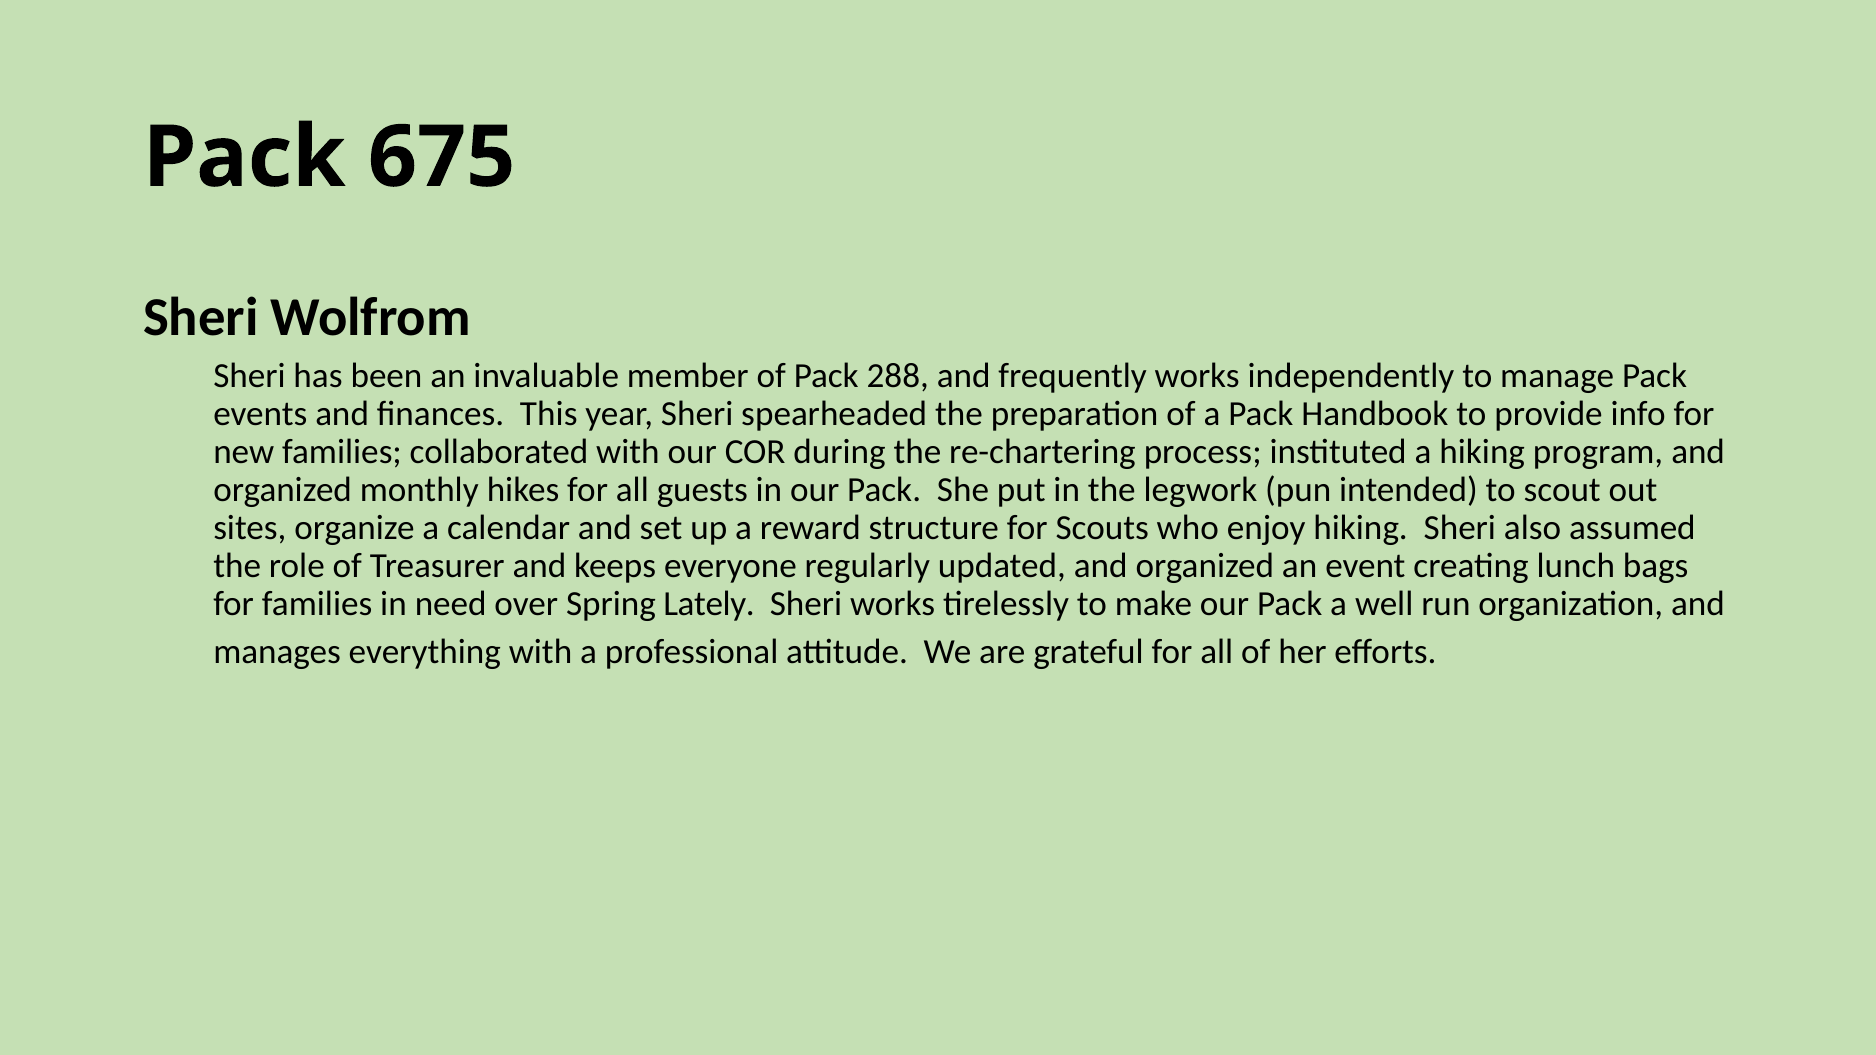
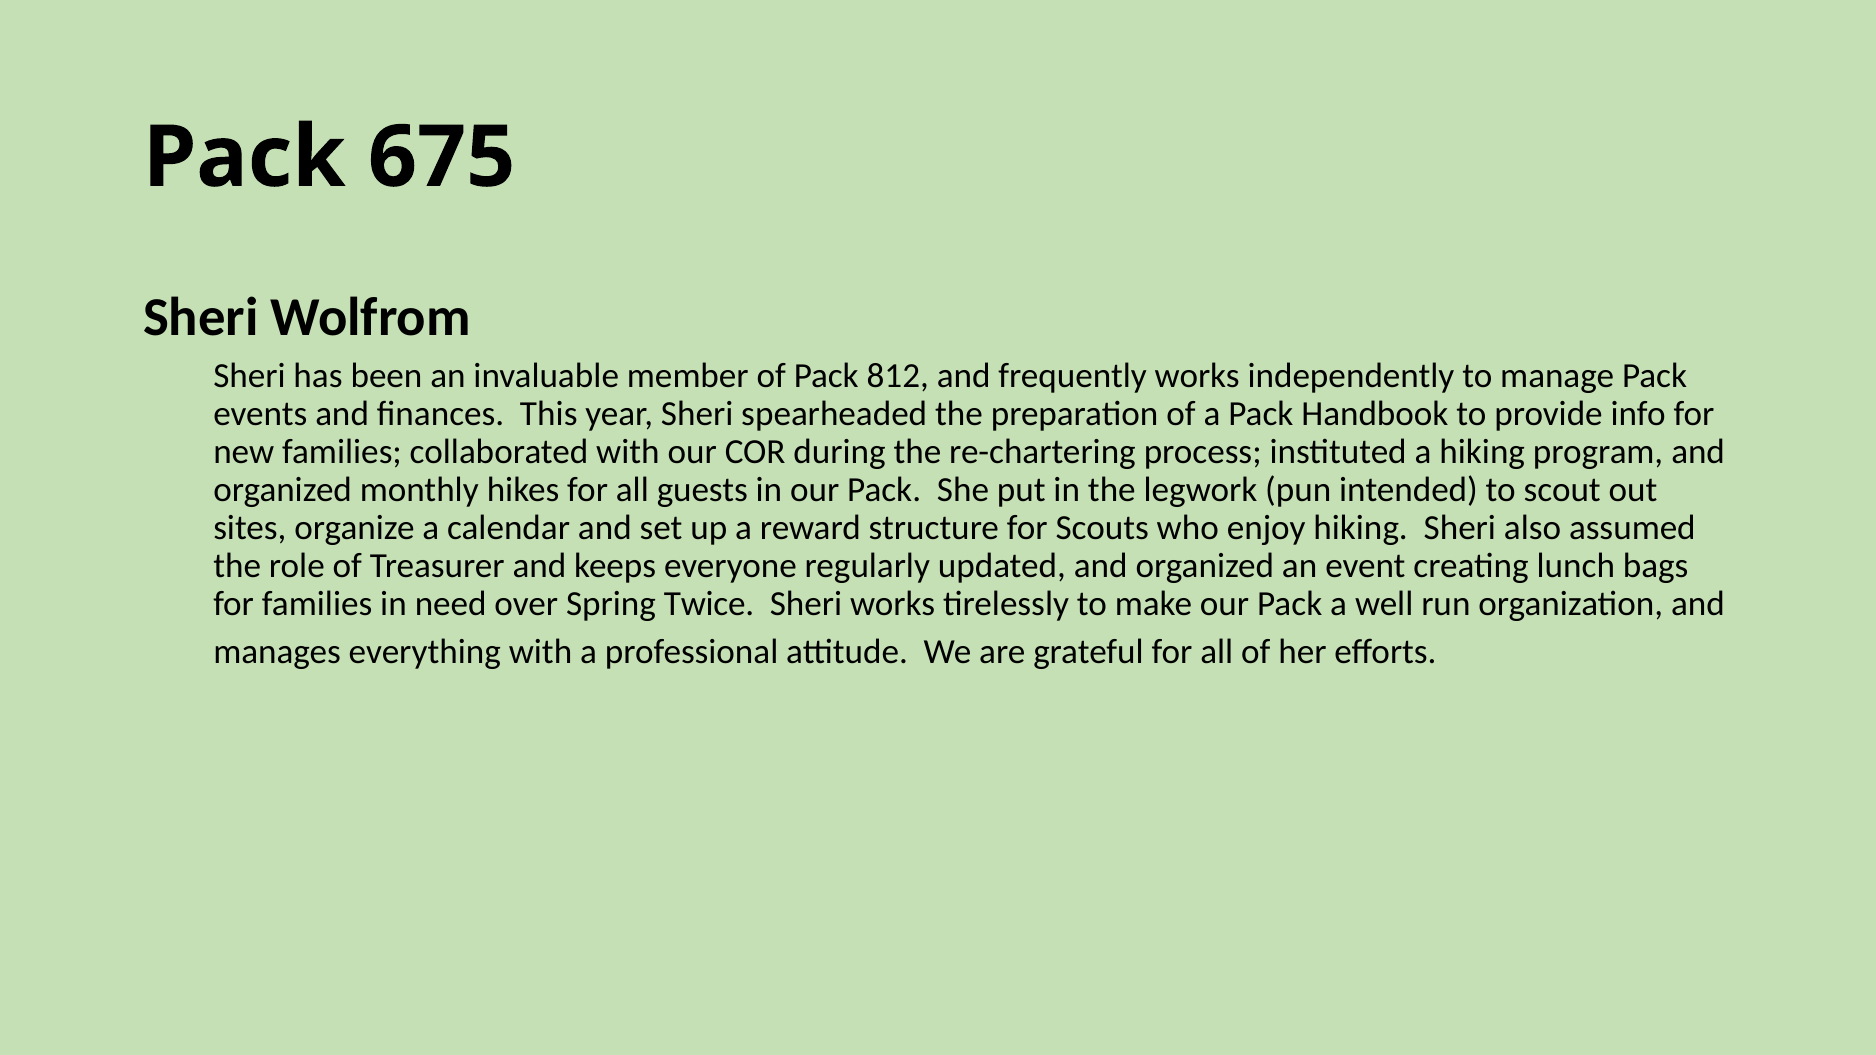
288: 288 -> 812
Lately: Lately -> Twice
